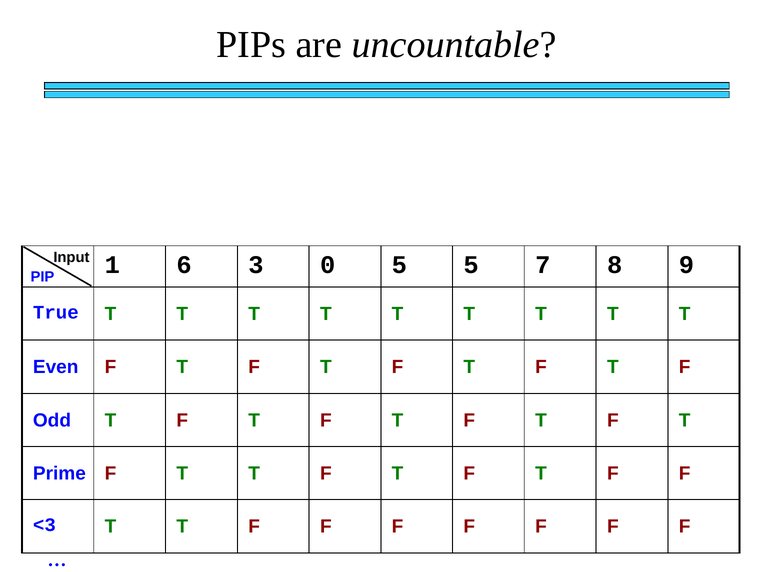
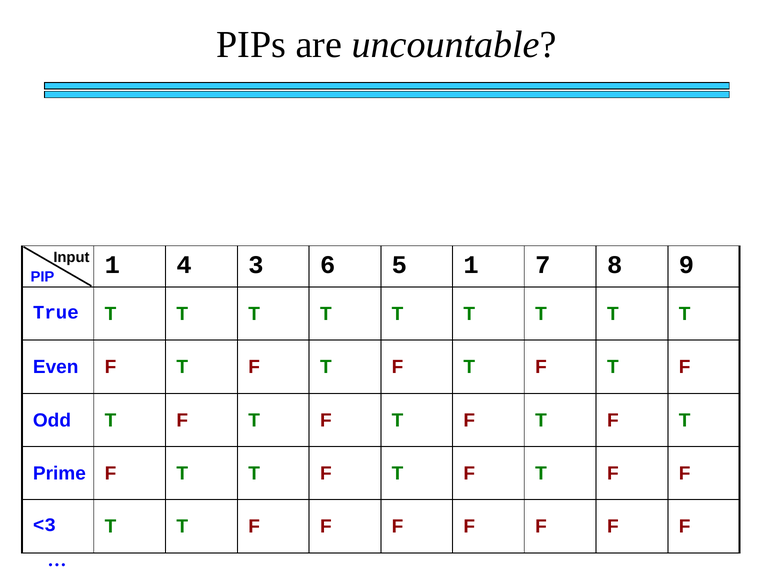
6: 6 -> 4
0: 0 -> 6
5 5: 5 -> 1
